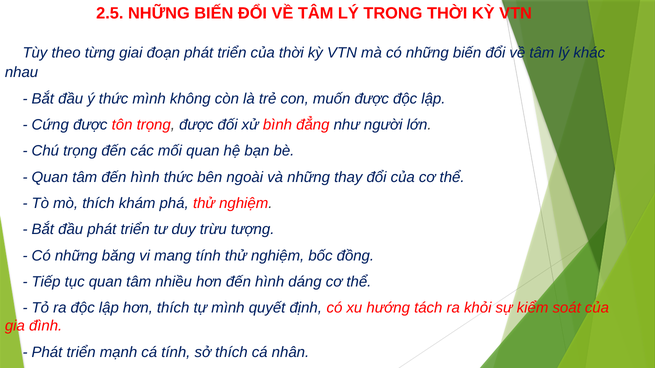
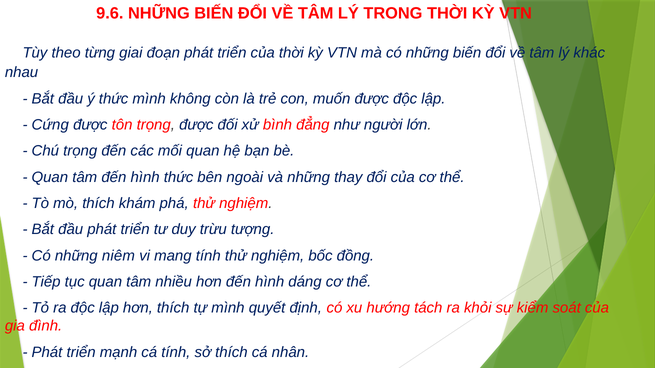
2.5: 2.5 -> 9.6
băng: băng -> niêm
